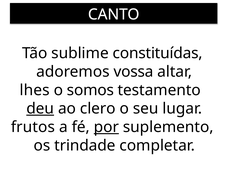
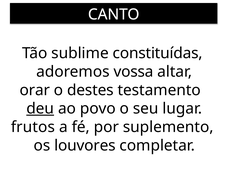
lhes: lhes -> orar
somos: somos -> destes
clero: clero -> povo
por underline: present -> none
trindade: trindade -> louvores
